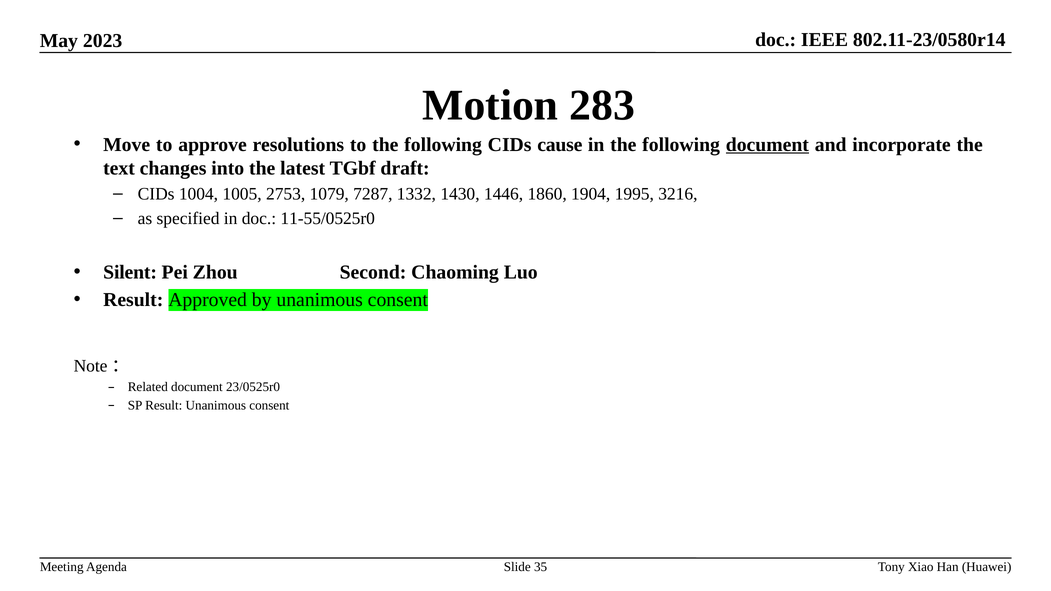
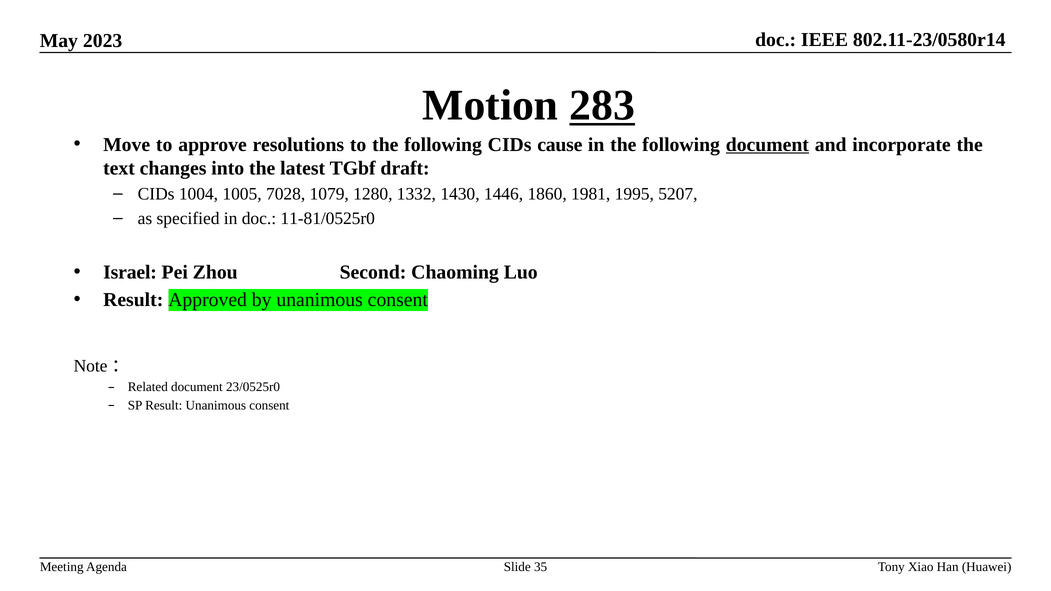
283 underline: none -> present
2753: 2753 -> 7028
7287: 7287 -> 1280
1904: 1904 -> 1981
3216: 3216 -> 5207
11-55/0525r0: 11-55/0525r0 -> 11-81/0525r0
Silent: Silent -> Israel
